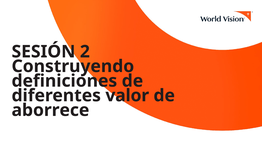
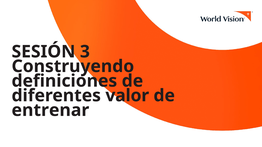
2: 2 -> 3
aborrece: aborrece -> entrenar
